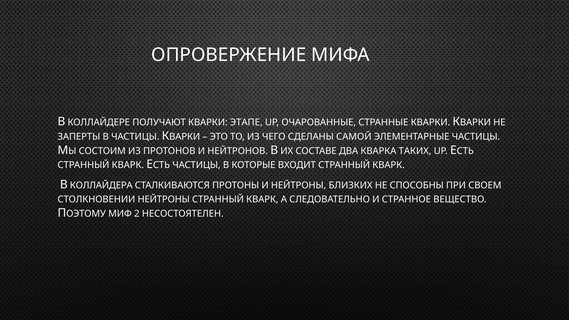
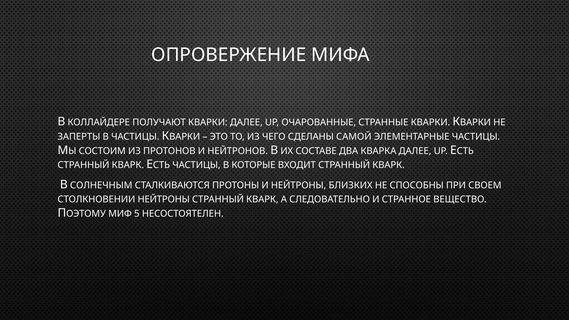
КВАРКИ ЭТАПЕ: ЭТАПЕ -> ДАЛЕЕ
КВАРКА ТАКИХ: ТАКИХ -> ДАЛЕЕ
КОЛЛАЙДЕРА: КОЛЛАЙДЕРА -> СОЛНЕЧНЫМ
2: 2 -> 5
